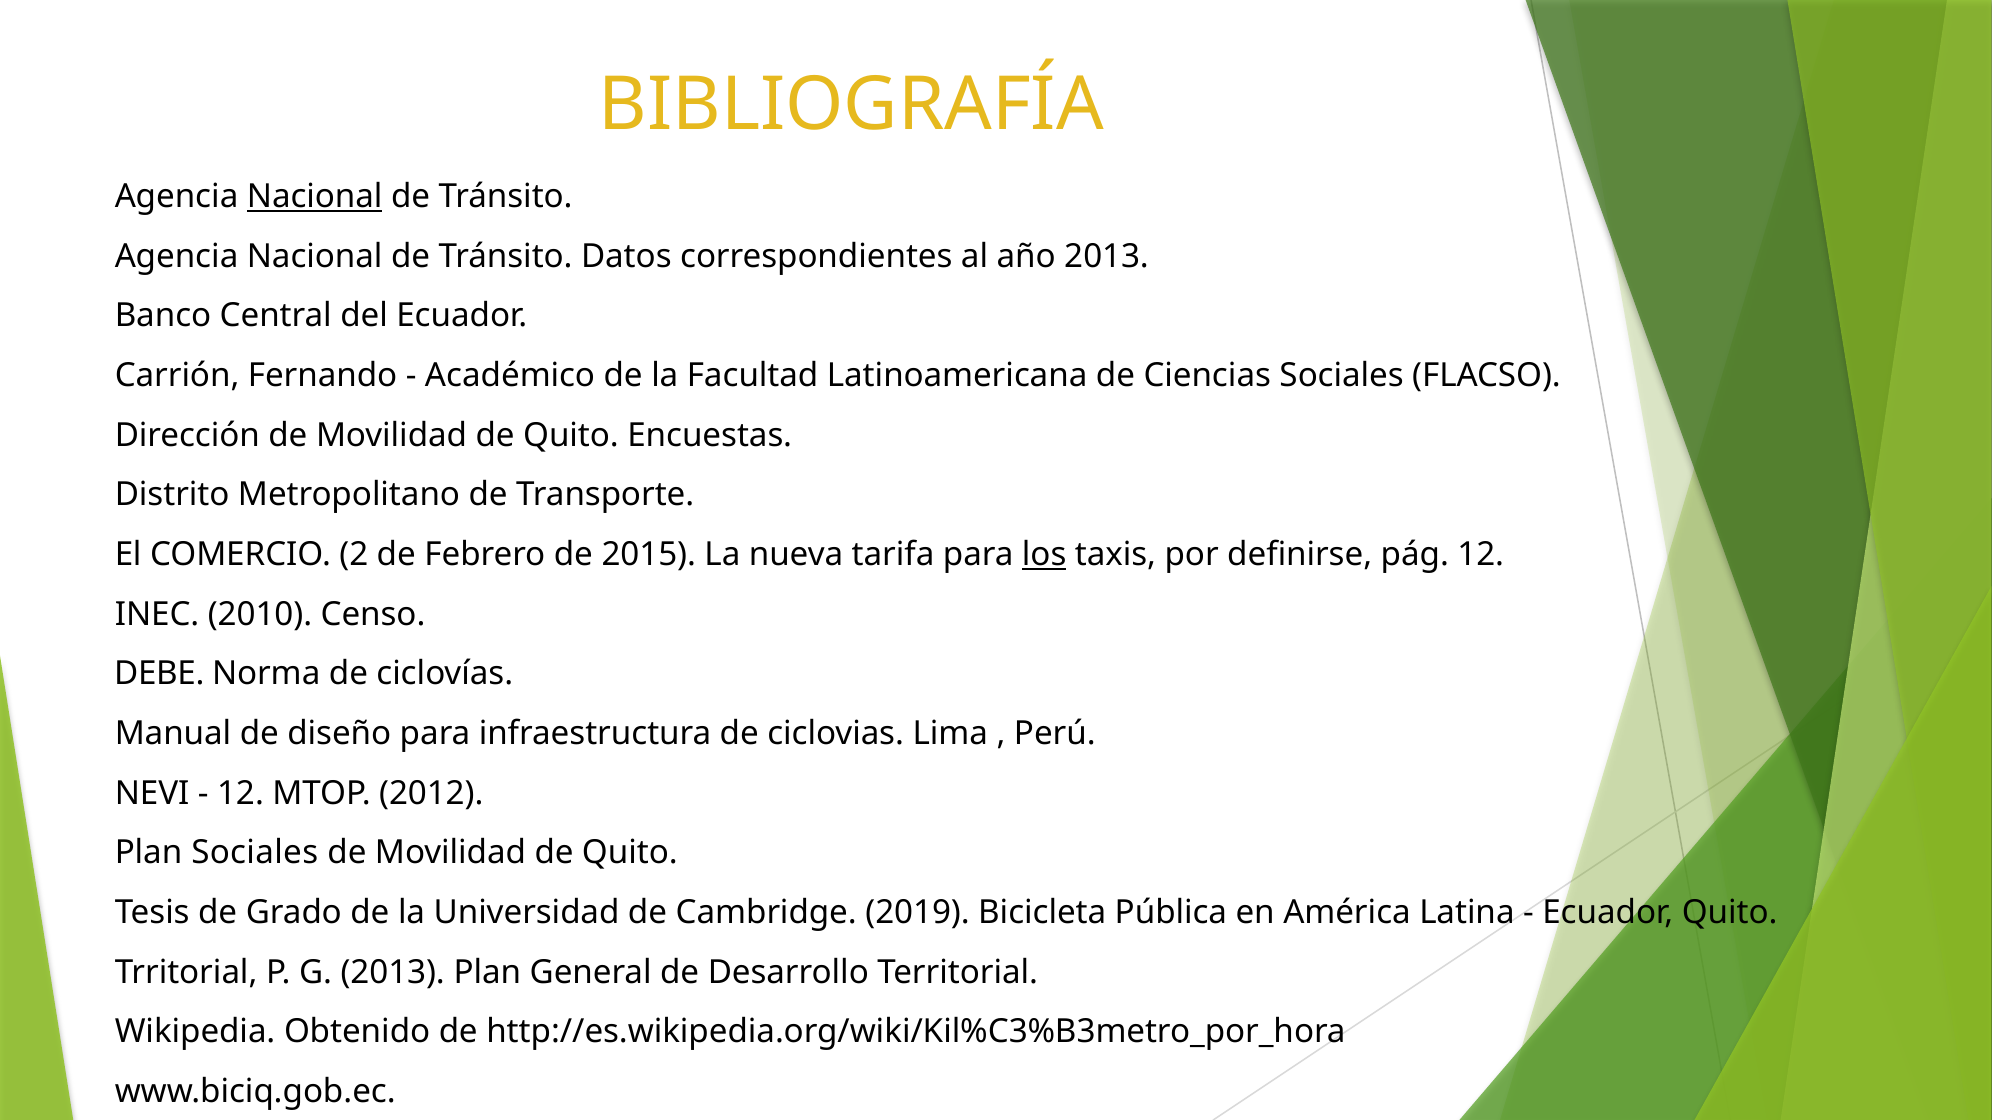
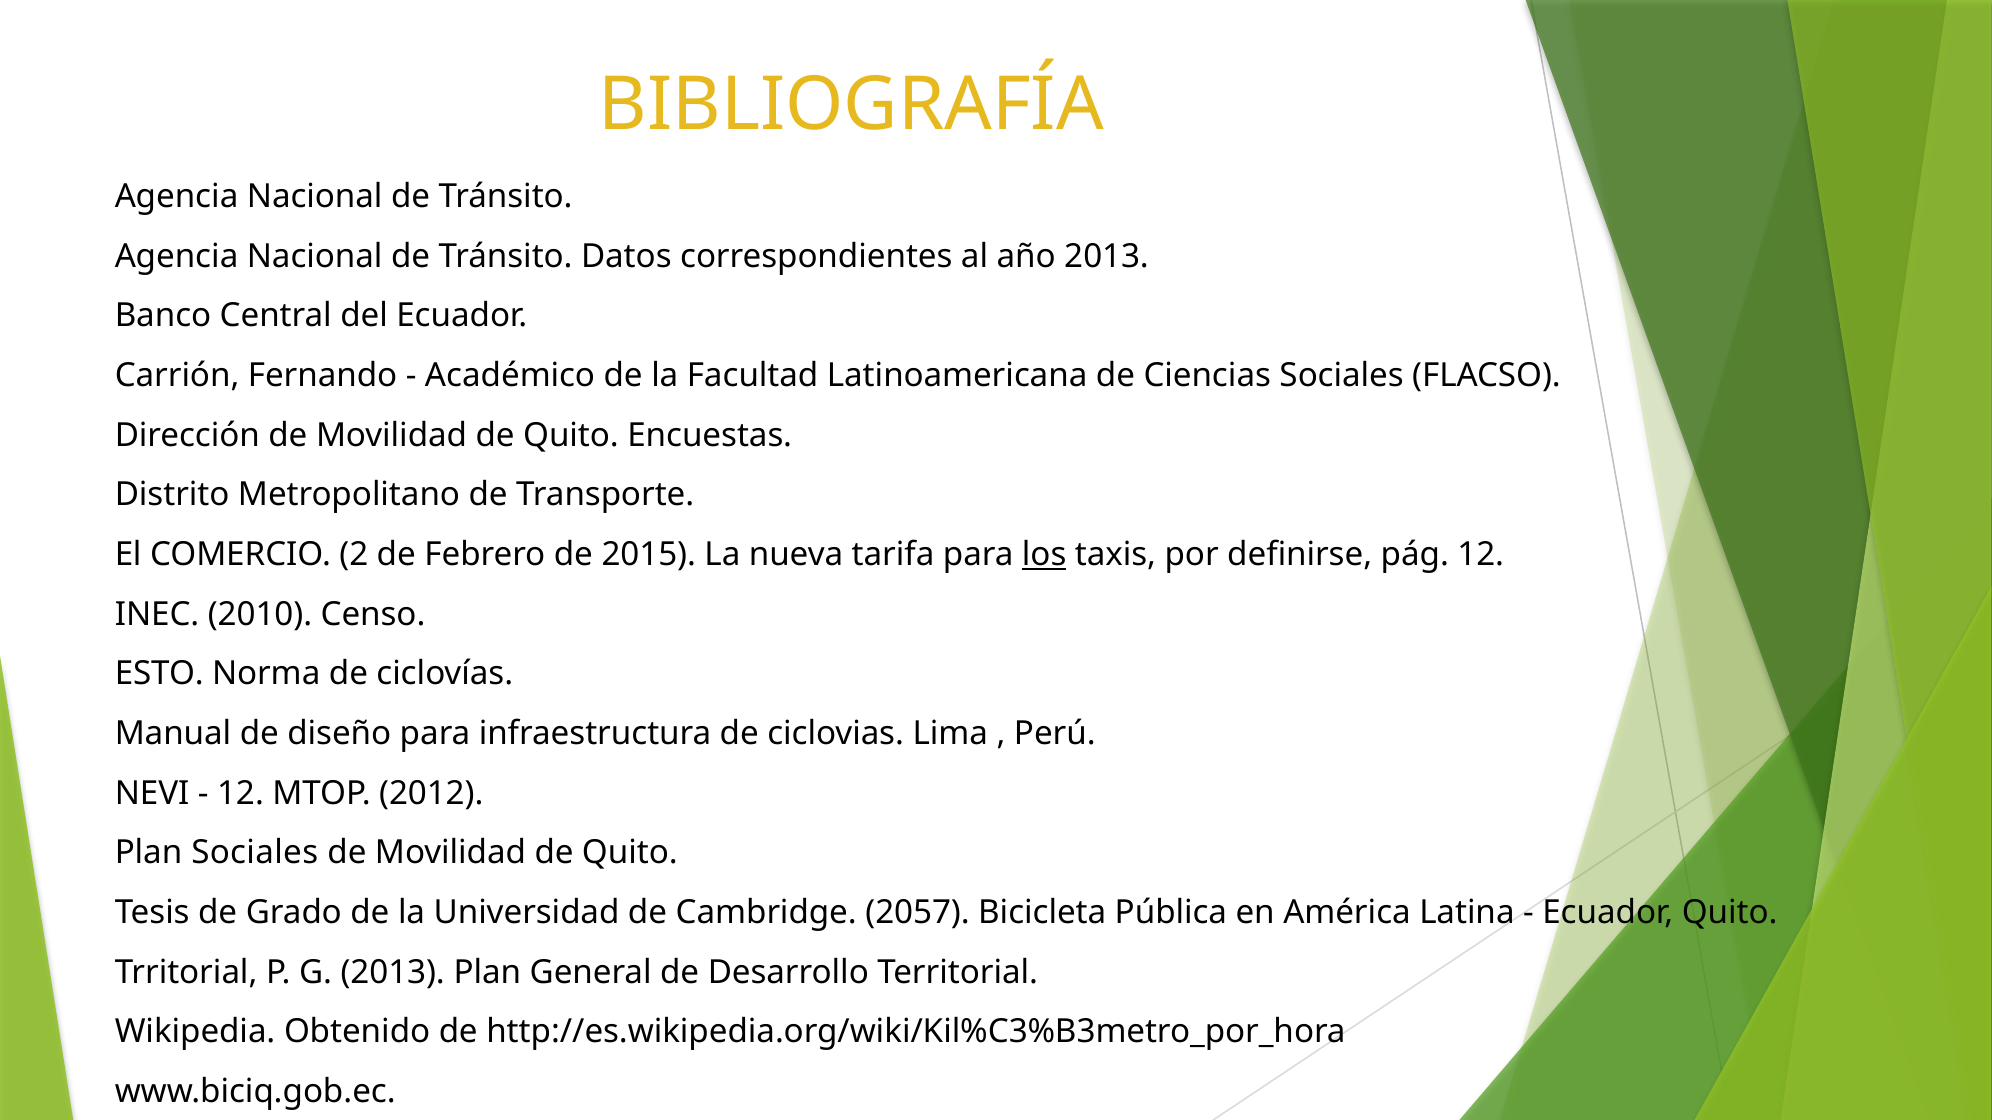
Nacional at (315, 197) underline: present -> none
DEBE: DEBE -> ESTO
2019: 2019 -> 2057
